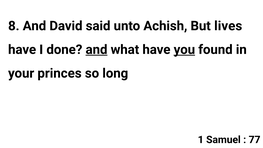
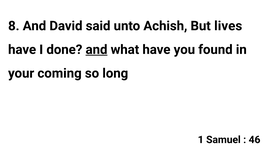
you underline: present -> none
princes: princes -> coming
77: 77 -> 46
